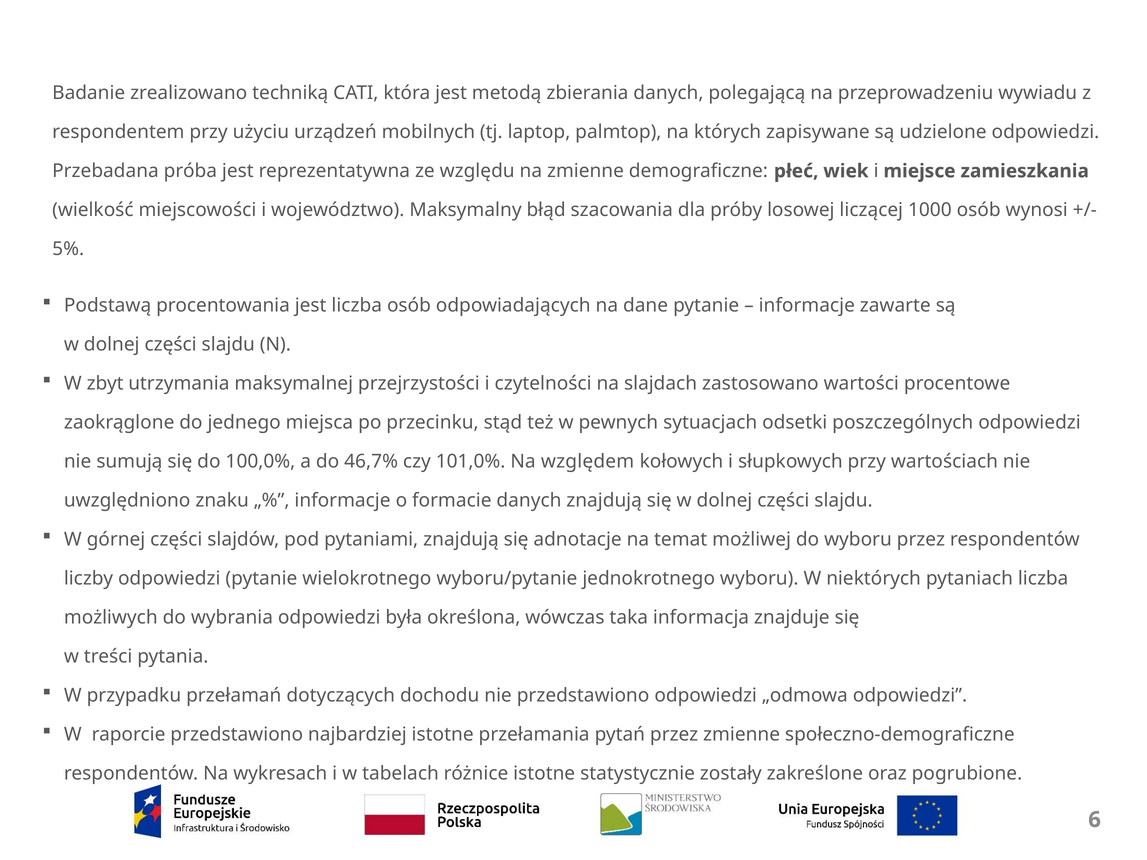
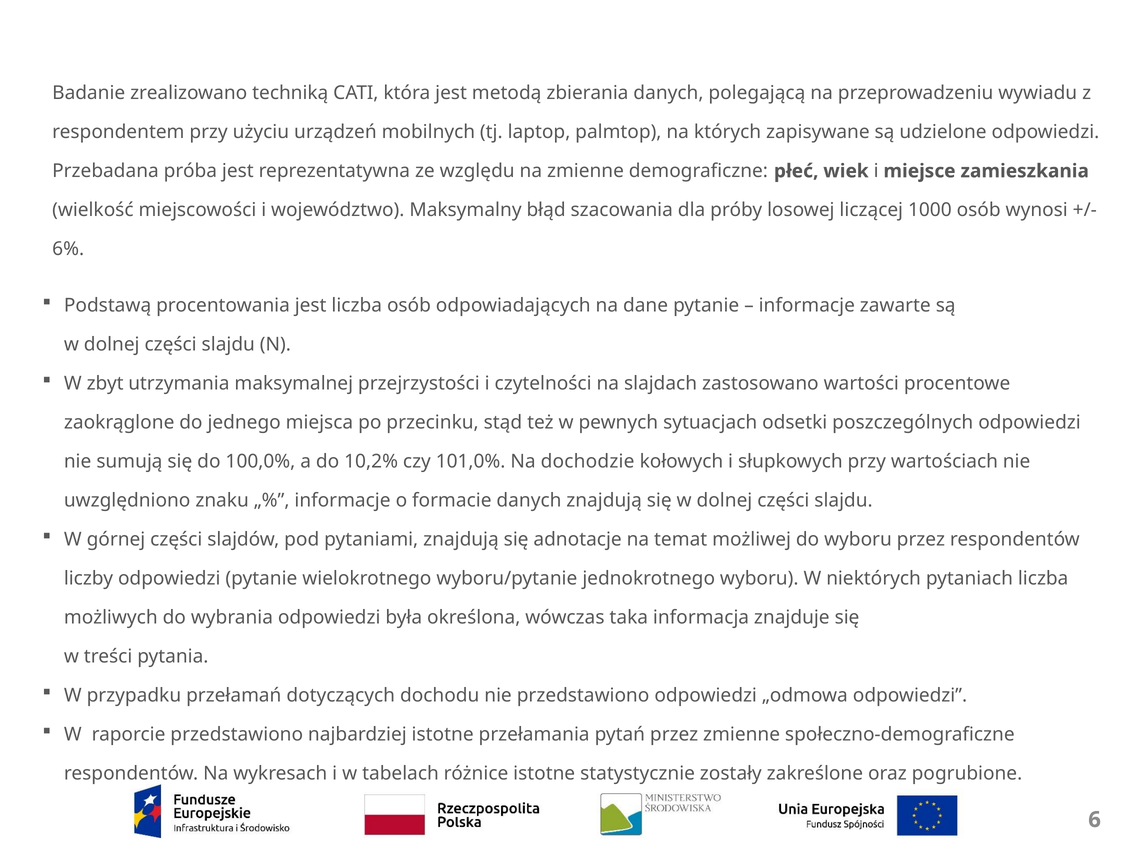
5%: 5% -> 6%
46,7%: 46,7% -> 10,2%
względem: względem -> dochodzie
